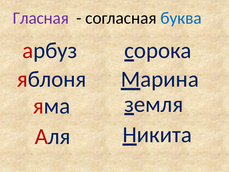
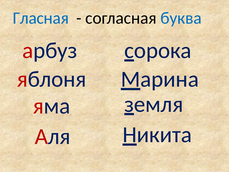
Гласная colour: purple -> blue
